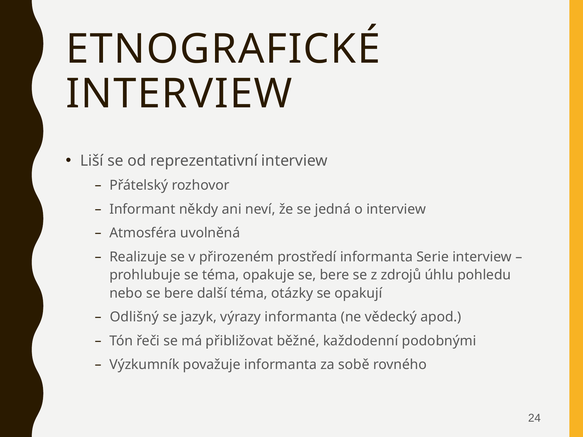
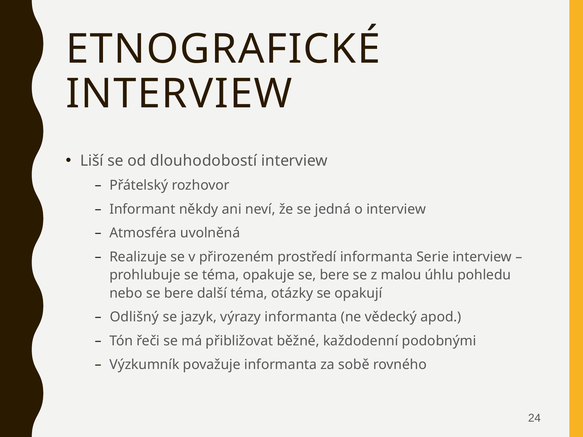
reprezentativní: reprezentativní -> dlouhodobostí
zdrojů: zdrojů -> malou
